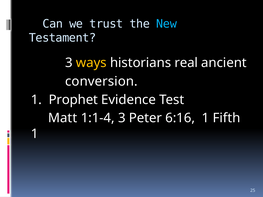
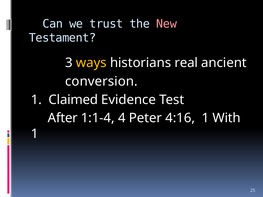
New colour: light blue -> pink
Prophet: Prophet -> Claimed
Matt: Matt -> After
1:1-4 3: 3 -> 4
6:16: 6:16 -> 4:16
Fifth: Fifth -> With
